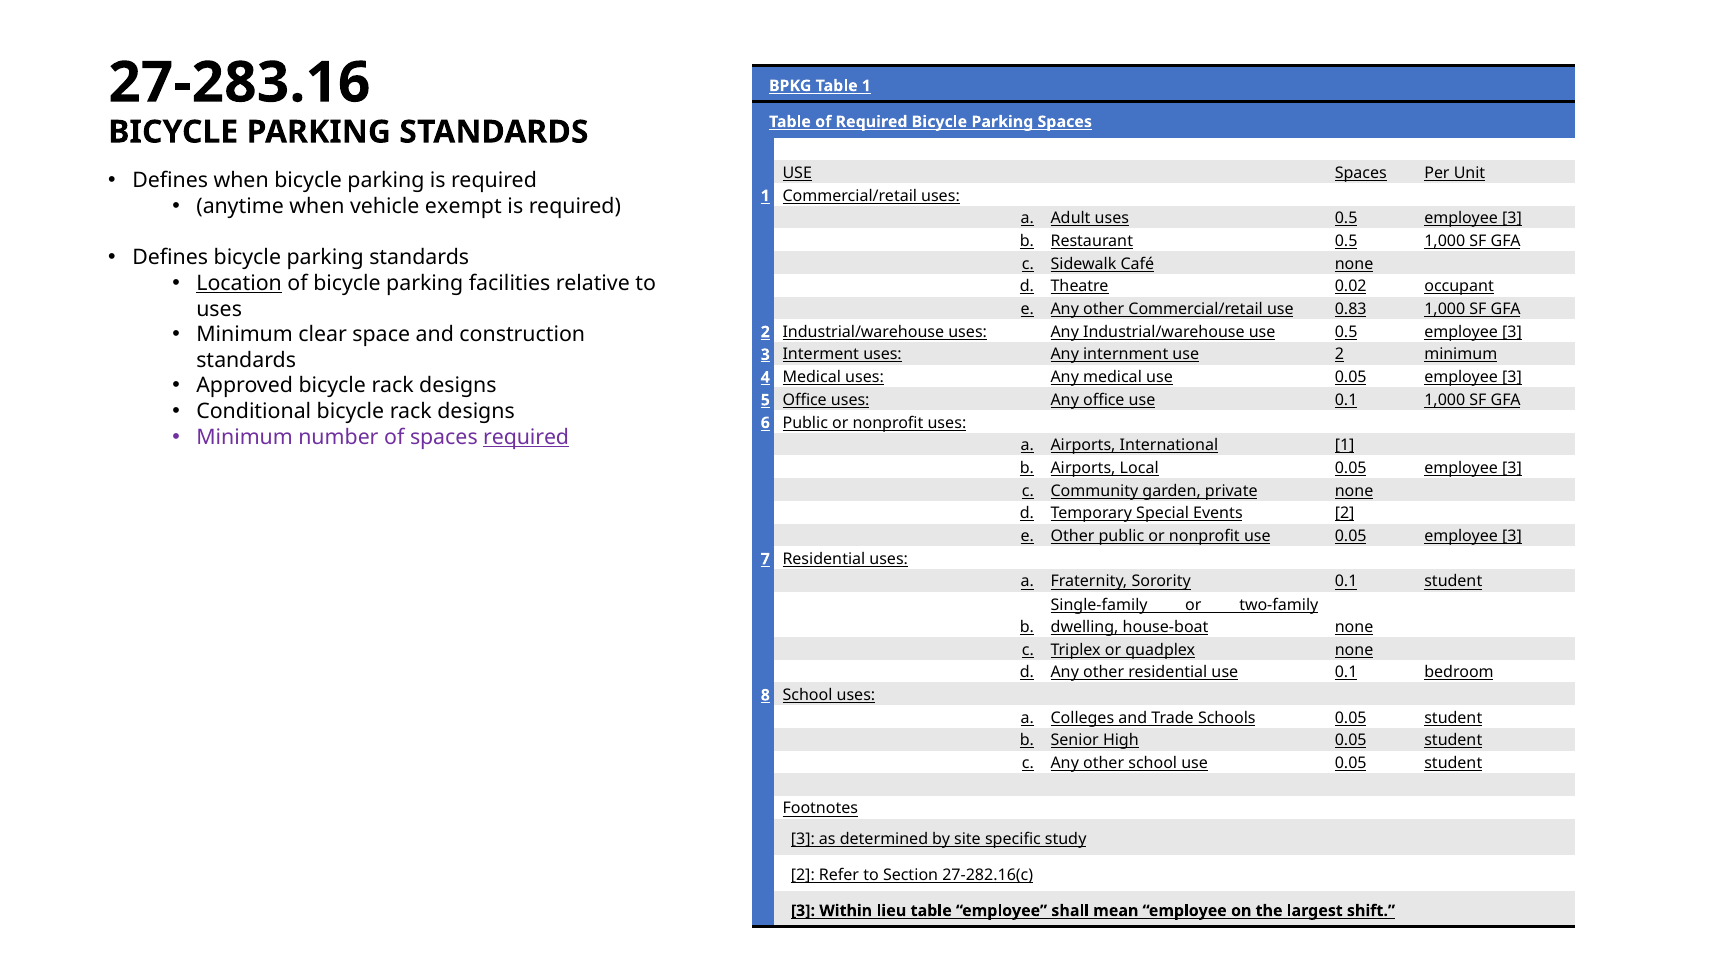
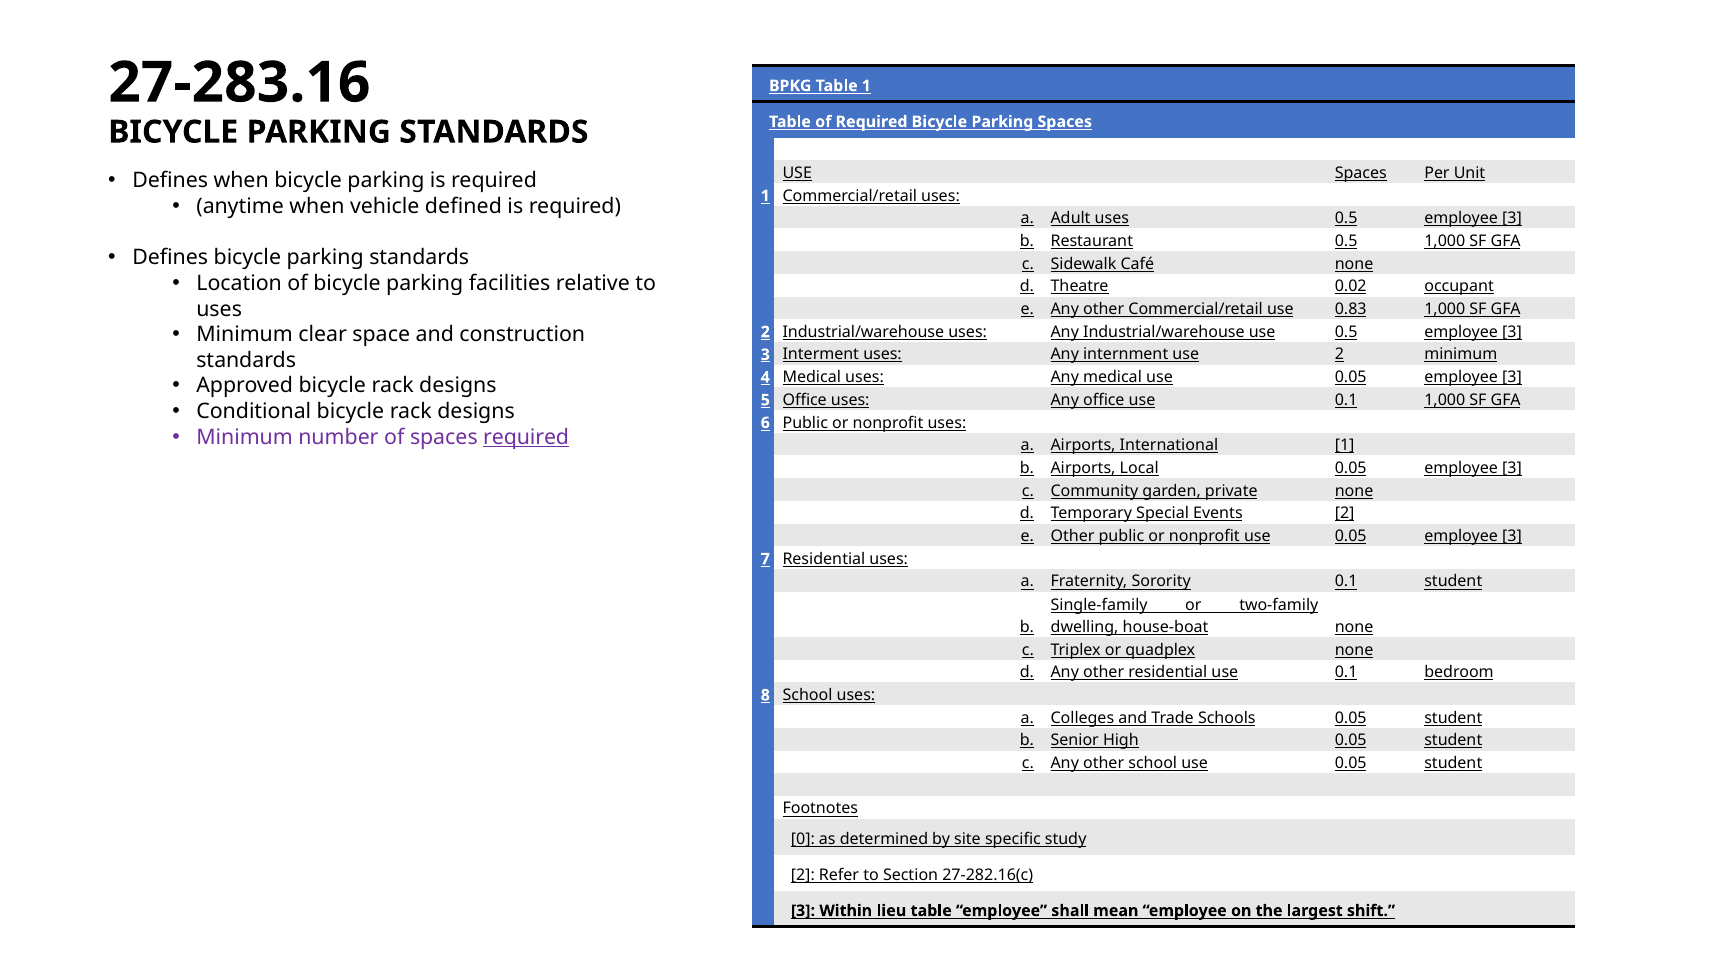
exempt: exempt -> defined
Location underline: present -> none
3 at (803, 839): 3 -> 0
